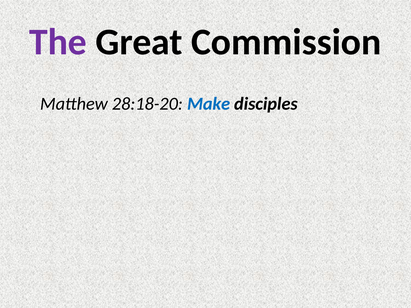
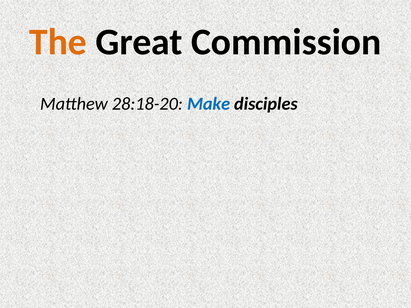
The colour: purple -> orange
